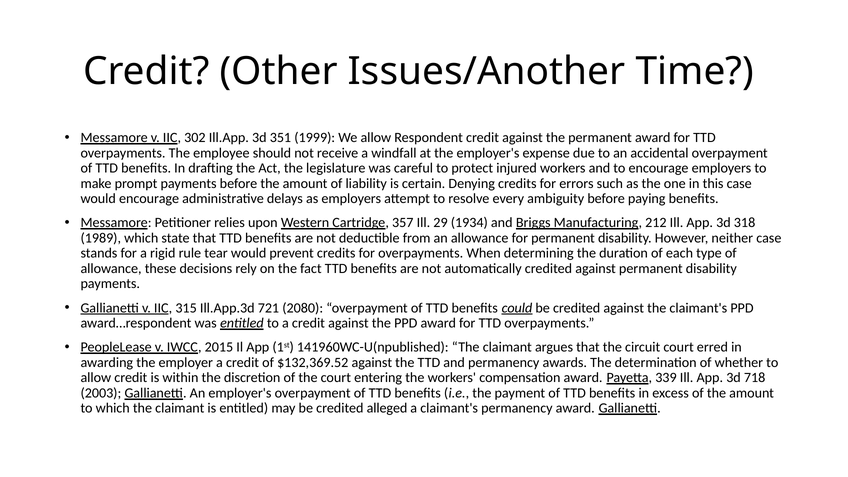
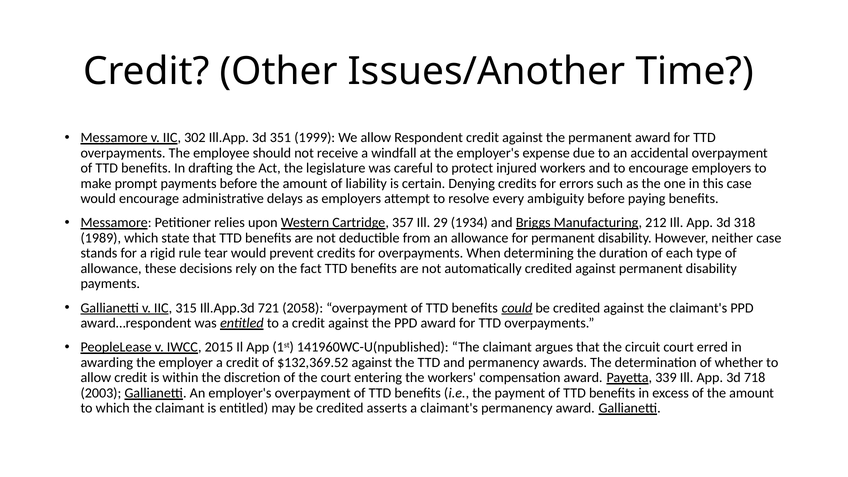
2080: 2080 -> 2058
alleged: alleged -> asserts
